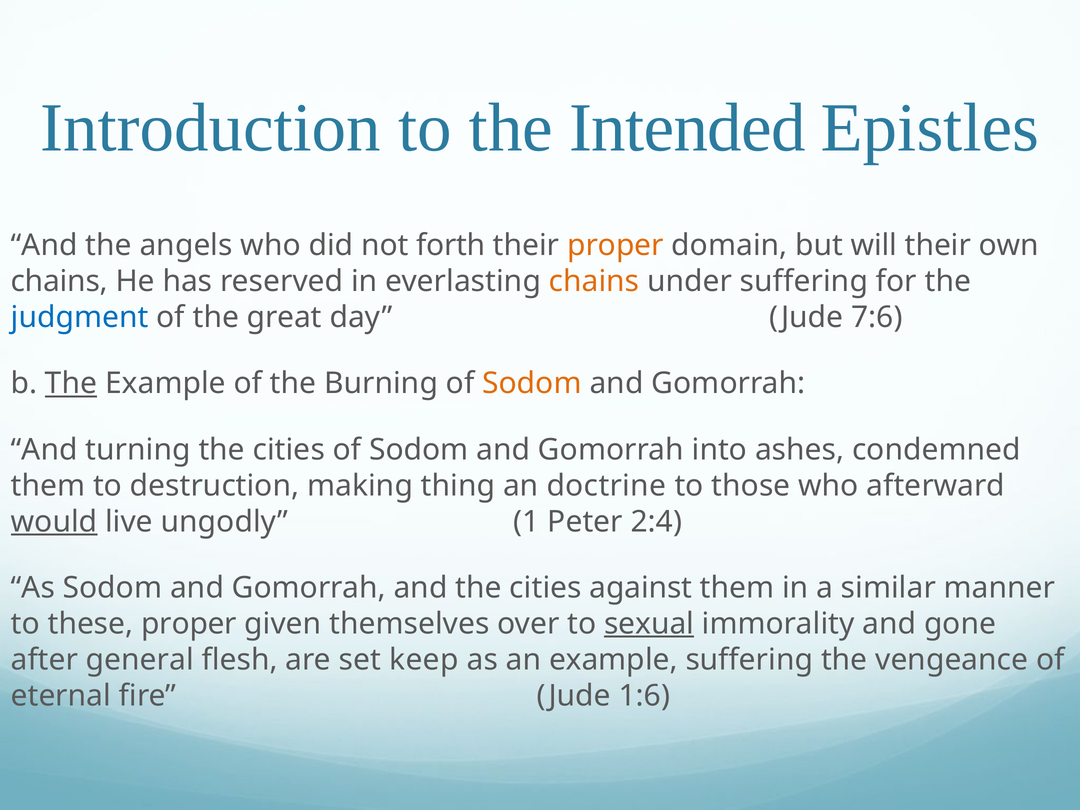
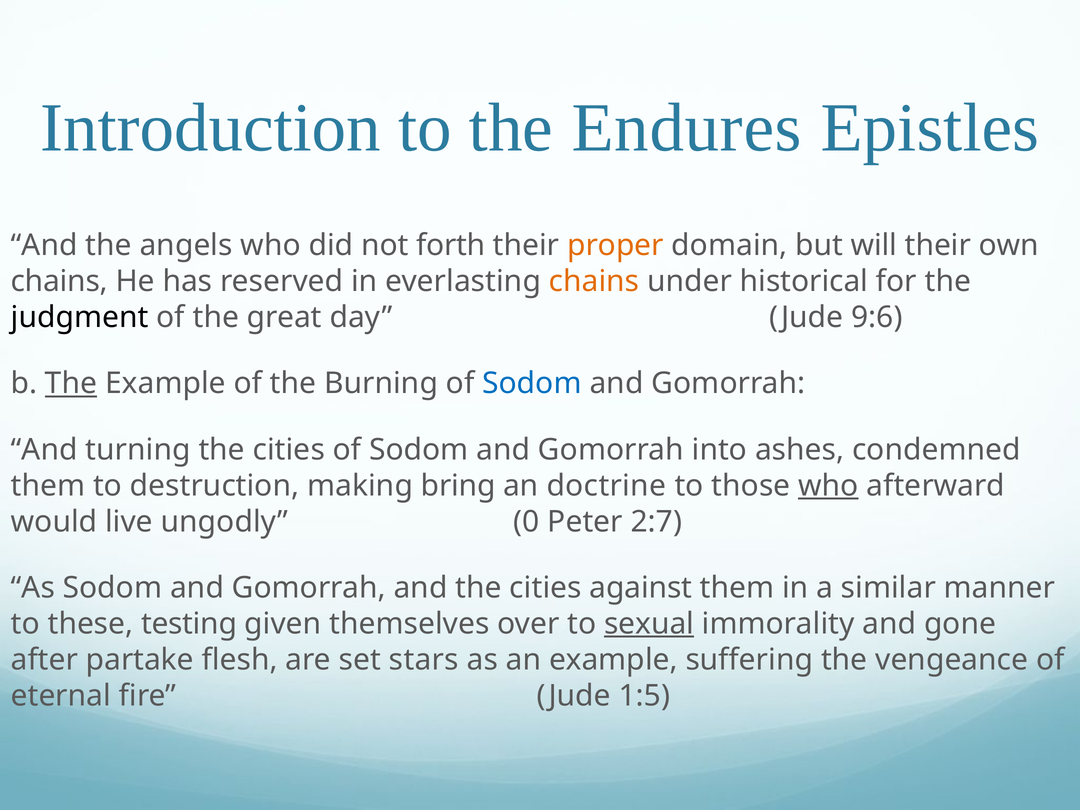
Intended: Intended -> Endures
under suffering: suffering -> historical
judgment colour: blue -> black
7:6: 7:6 -> 9:6
Sodom at (532, 384) colour: orange -> blue
thing: thing -> bring
who at (828, 486) underline: none -> present
would underline: present -> none
1: 1 -> 0
2:4: 2:4 -> 2:7
these proper: proper -> testing
general: general -> partake
keep: keep -> stars
1:6: 1:6 -> 1:5
